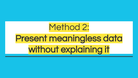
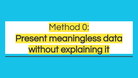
2: 2 -> 0
